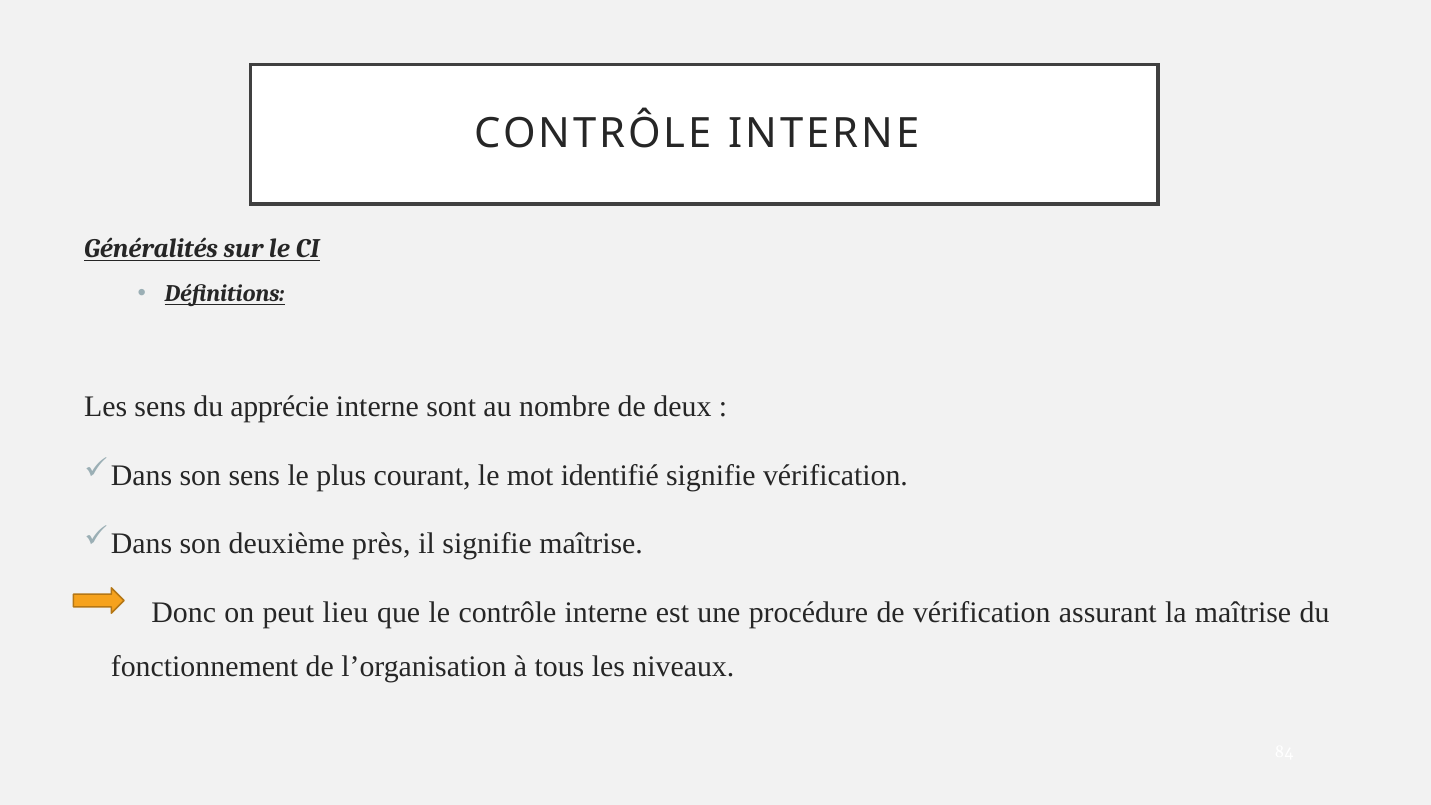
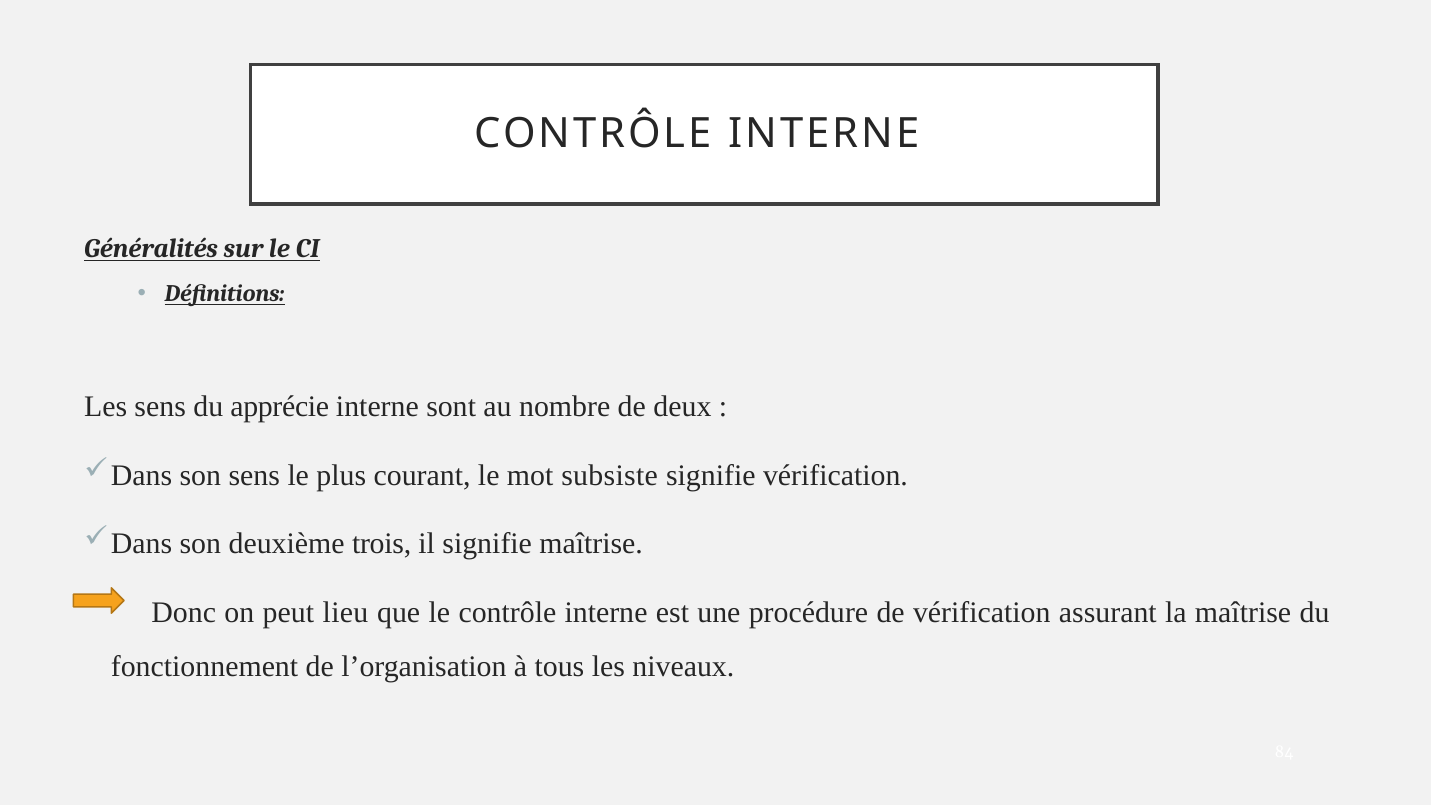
identifié: identifié -> subsiste
près: près -> trois
